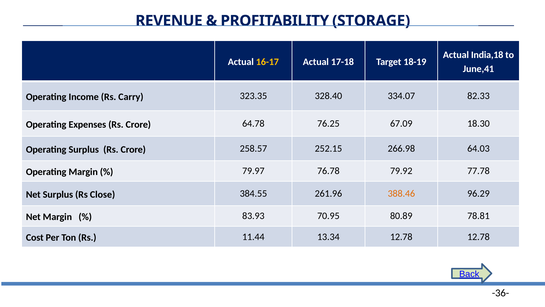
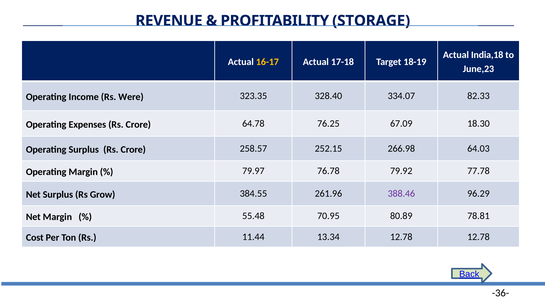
June,41: June,41 -> June,23
Carry: Carry -> Were
Close: Close -> Grow
388.46 colour: orange -> purple
83.93: 83.93 -> 55.48
